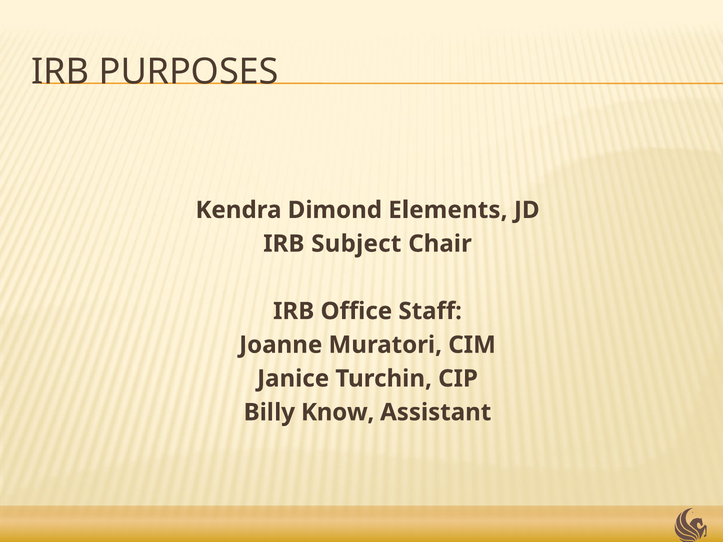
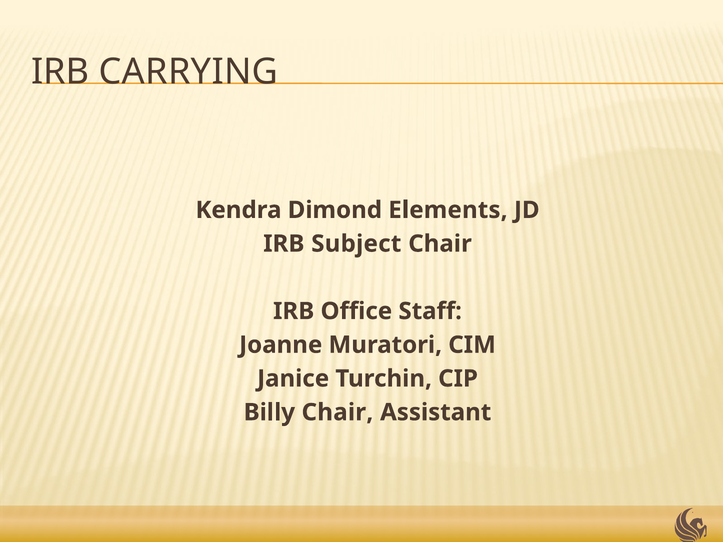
PURPOSES: PURPOSES -> CARRYING
Billy Know: Know -> Chair
